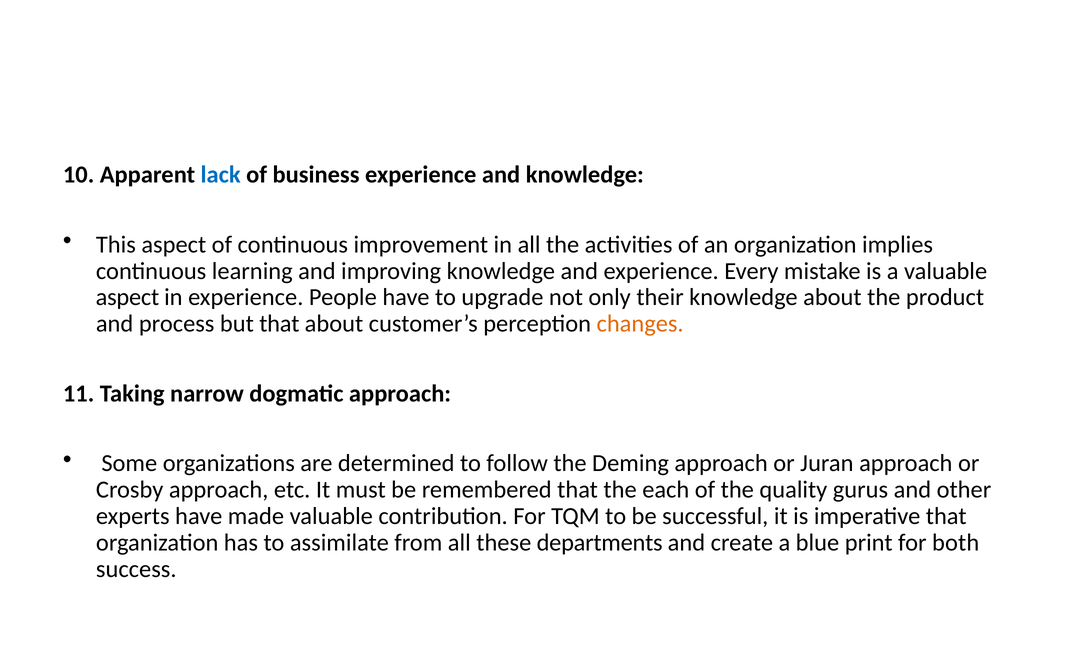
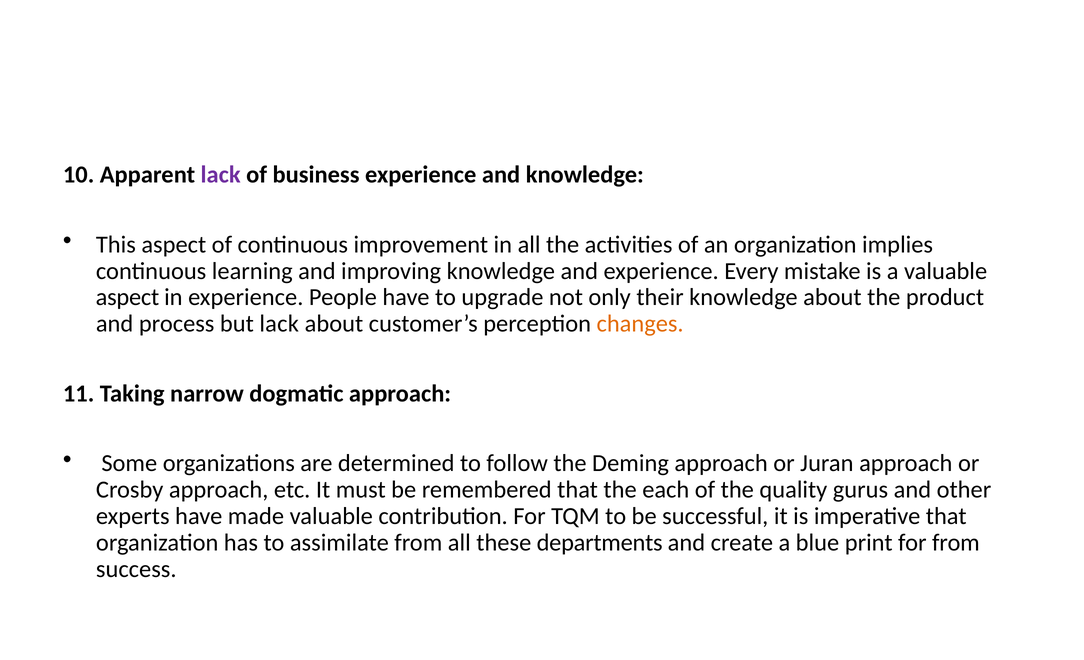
lack at (221, 175) colour: blue -> purple
but that: that -> lack
for both: both -> from
